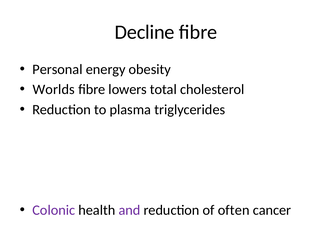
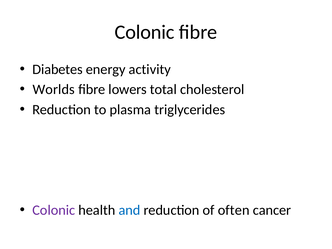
Decline at (145, 32): Decline -> Colonic
Personal: Personal -> Diabetes
obesity: obesity -> activity
and colour: purple -> blue
